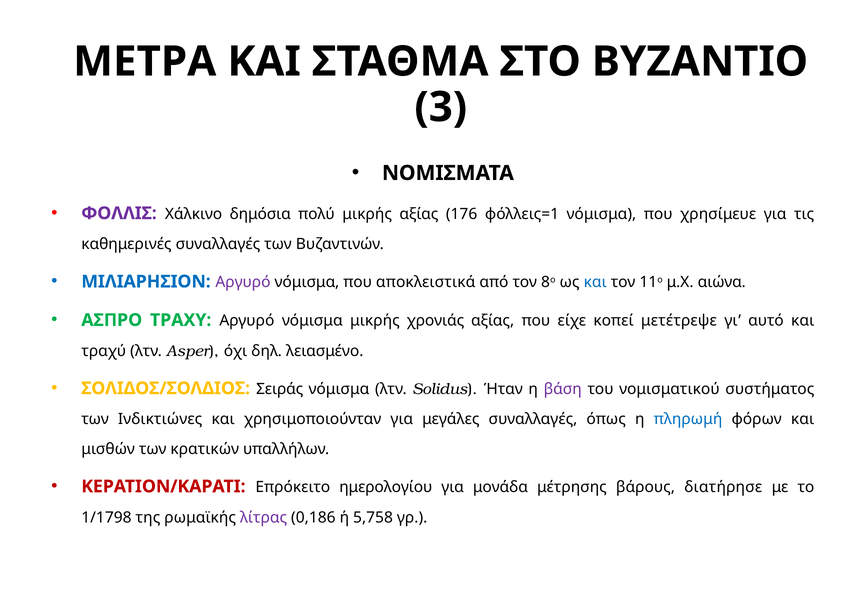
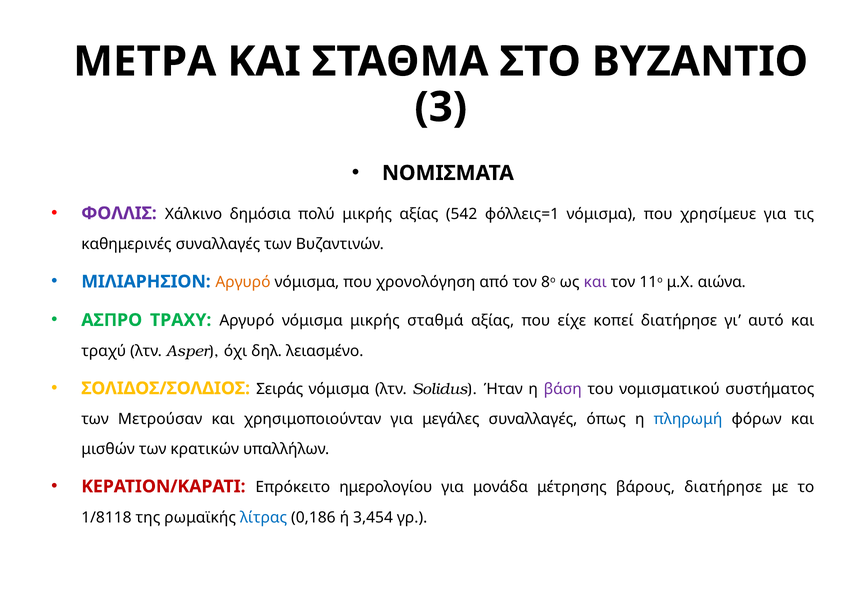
176: 176 -> 542
Αργυρό at (243, 283) colour: purple -> orange
αποκλειστικά: αποκλειστικά -> χρονολόγηση
και at (595, 283) colour: blue -> purple
χρονιάς: χρονιάς -> σταθμά
κοπεί μετέτρεψε: μετέτρεψε -> διατήρησε
Ινδικτιώνες: Ινδικτιώνες -> Μετρούσαν
1/1798: 1/1798 -> 1/8118
λίτρας colour: purple -> blue
5,758: 5,758 -> 3,454
